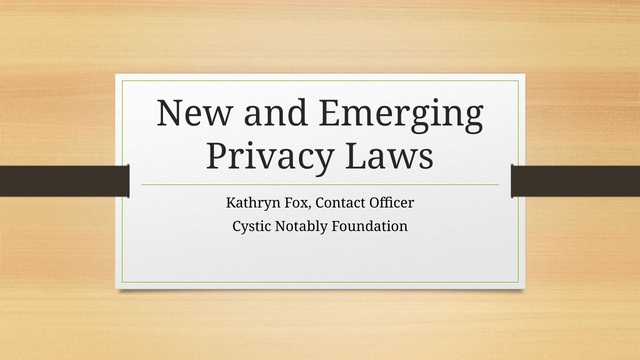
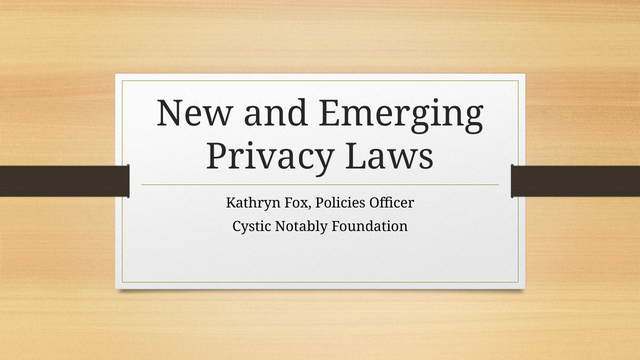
Contact: Contact -> Policies
